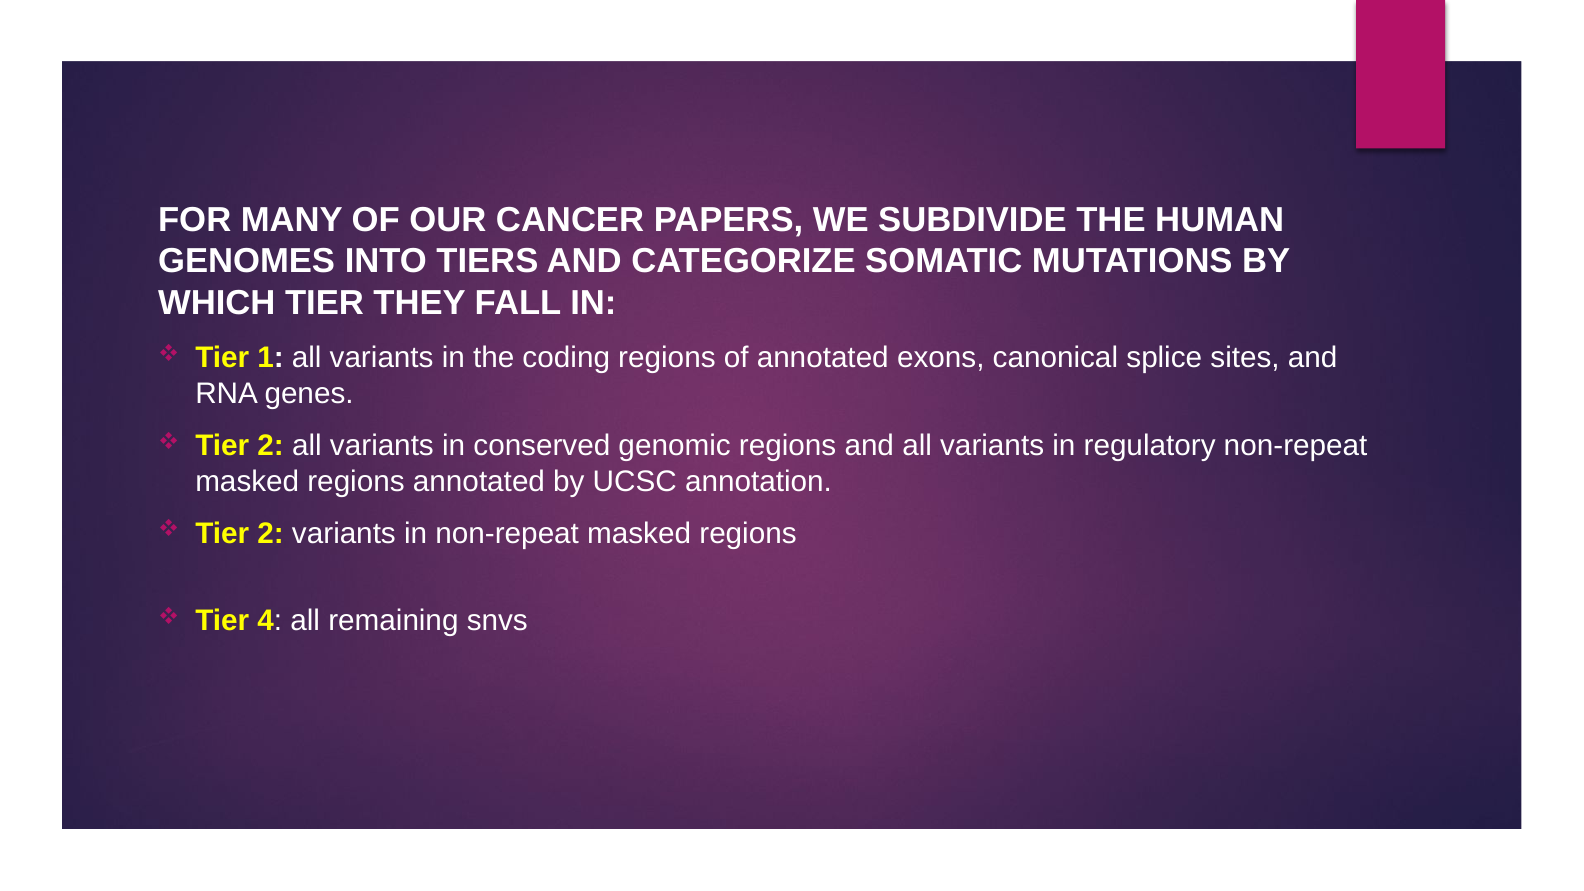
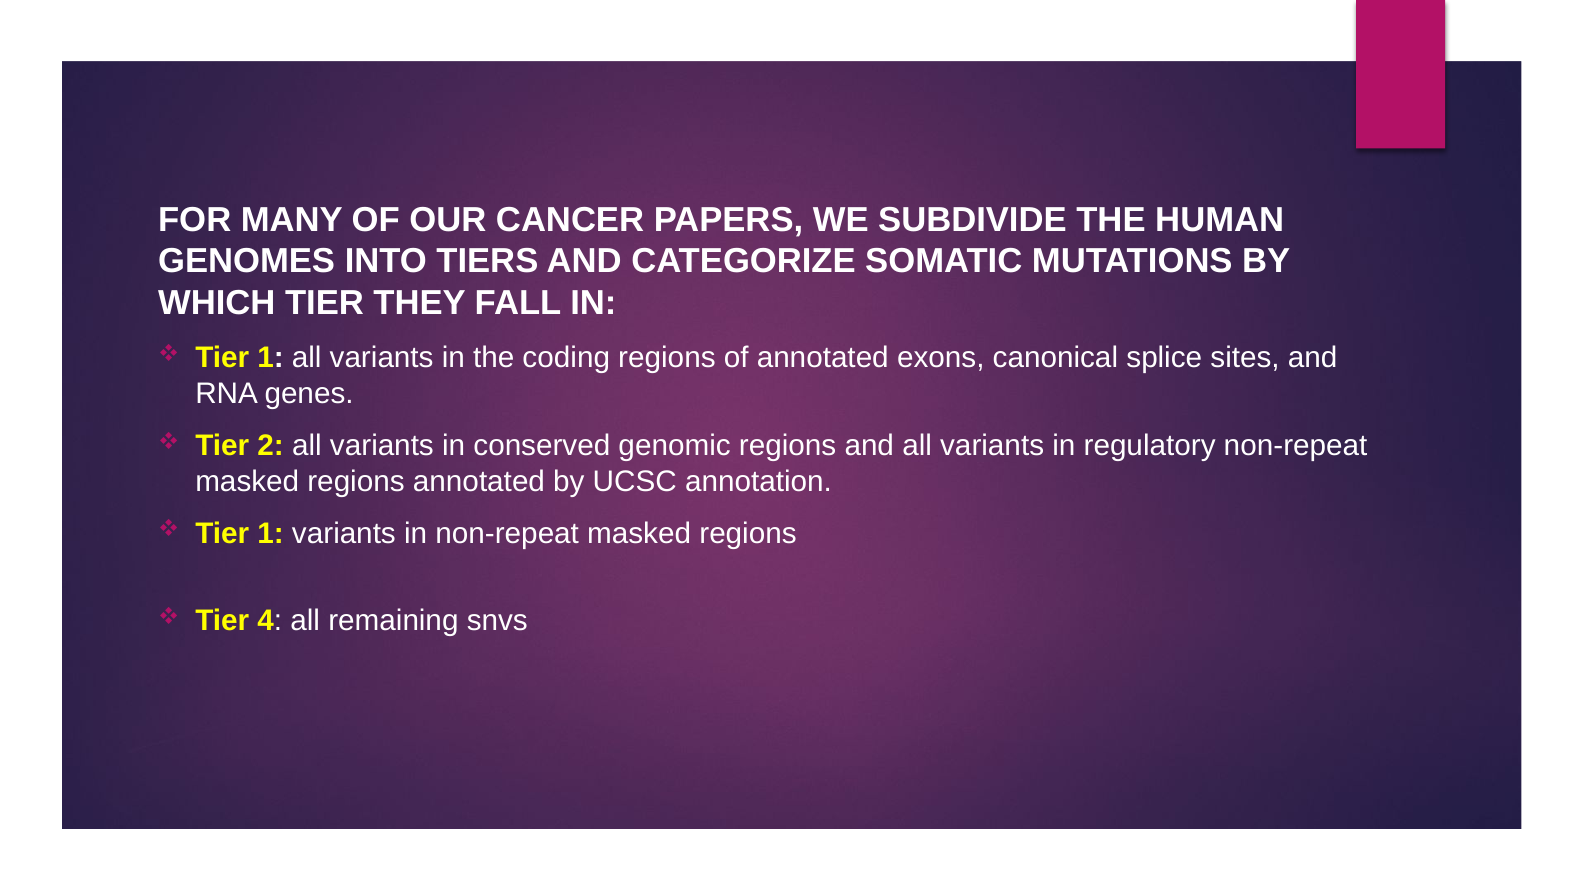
2 at (271, 533): 2 -> 1
